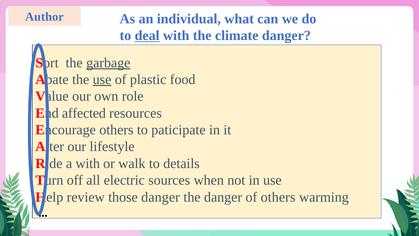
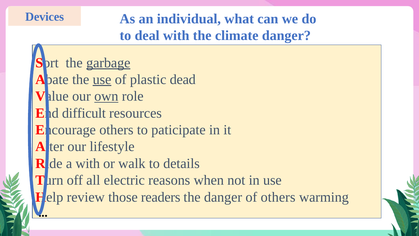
Author: Author -> Devices
deal underline: present -> none
food: food -> dead
own underline: none -> present
affected: affected -> difficult
electric sources: sources -> reasons
those danger: danger -> readers
